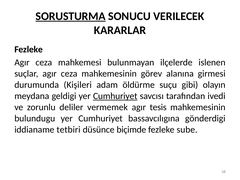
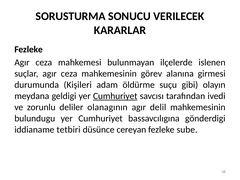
SORUSTURMA underline: present -> none
vermemek: vermemek -> olanagının
tesis: tesis -> delil
biçimde: biçimde -> cereyan
